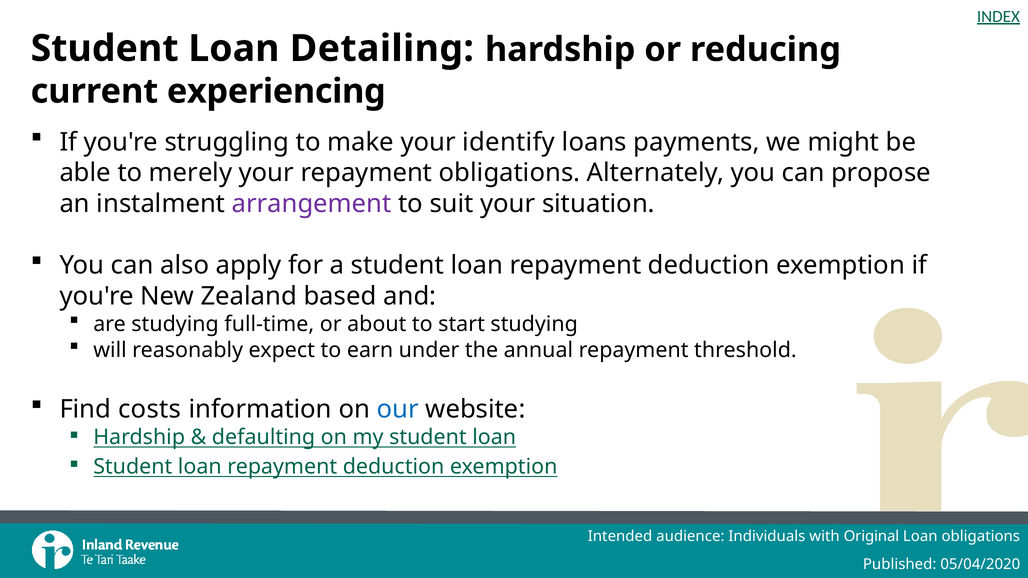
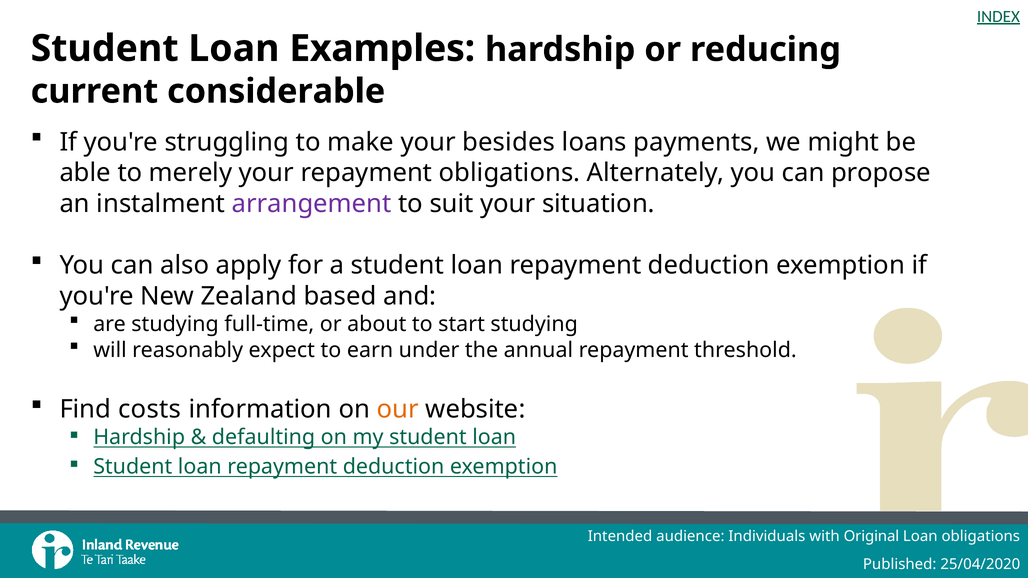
Detailing: Detailing -> Examples
experiencing: experiencing -> considerable
identify: identify -> besides
our colour: blue -> orange
05/04/2020: 05/04/2020 -> 25/04/2020
